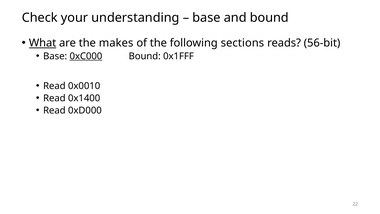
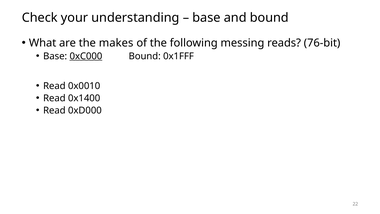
What underline: present -> none
sections: sections -> messing
56-bit: 56-bit -> 76-bit
